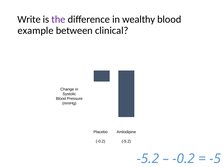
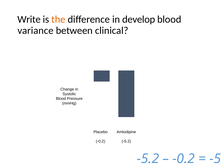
the colour: purple -> orange
wealthy: wealthy -> develop
example: example -> variance
